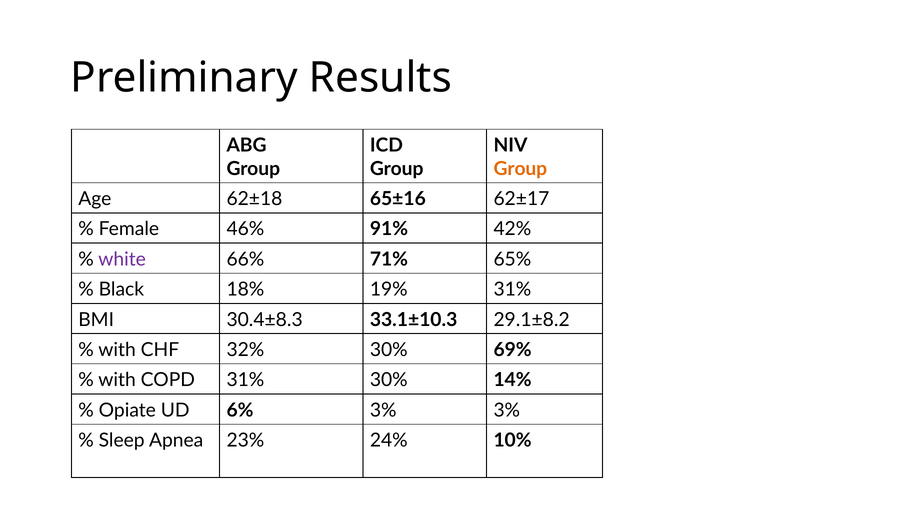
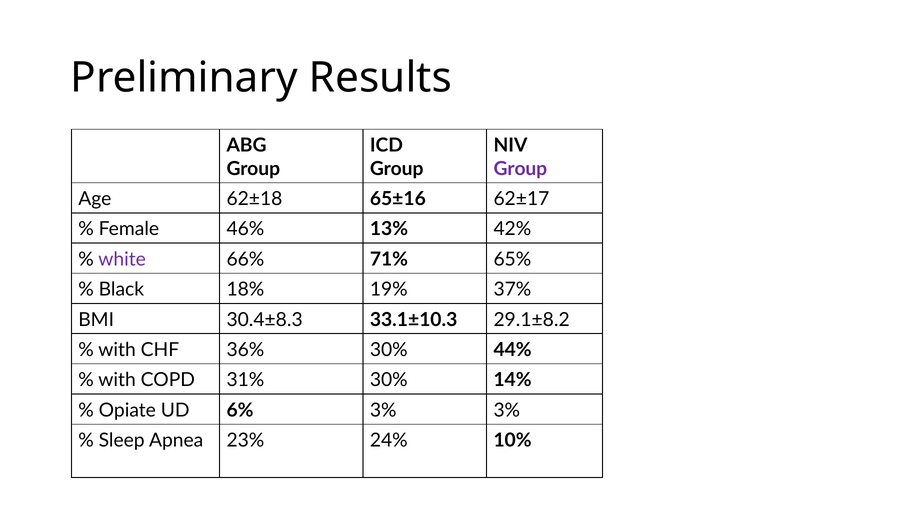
Group at (520, 169) colour: orange -> purple
91%: 91% -> 13%
19% 31%: 31% -> 37%
32%: 32% -> 36%
69%: 69% -> 44%
